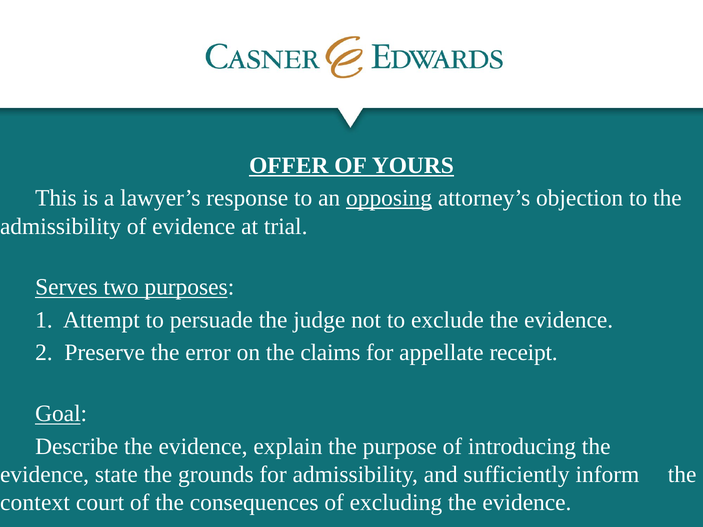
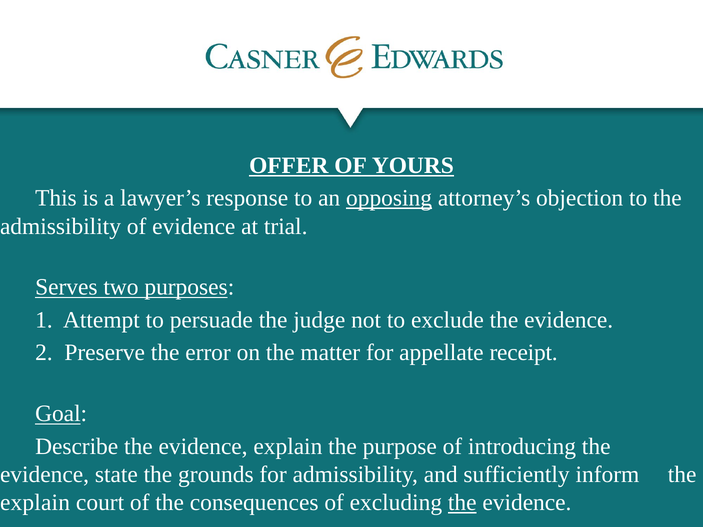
claims: claims -> matter
context at (35, 503): context -> explain
the at (462, 503) underline: none -> present
